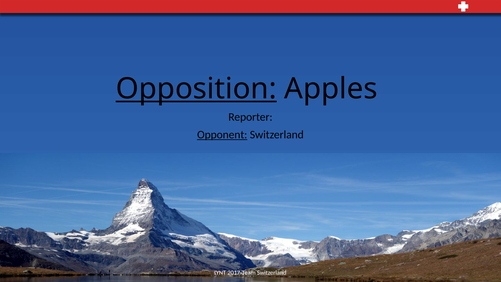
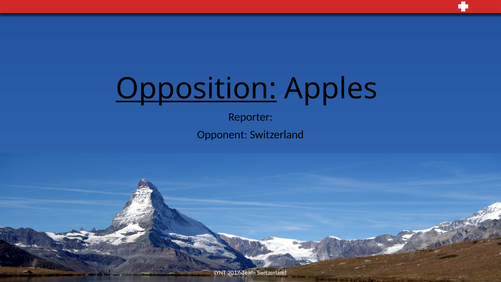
Opponent underline: present -> none
